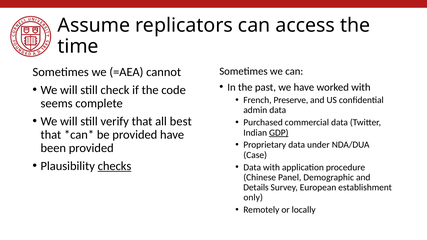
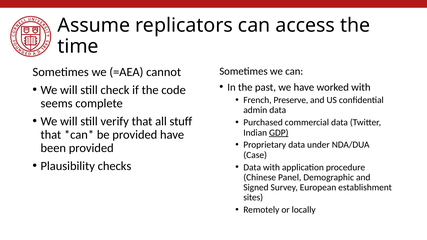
best: best -> stuff
checks underline: present -> none
Details: Details -> Signed
only: only -> sites
